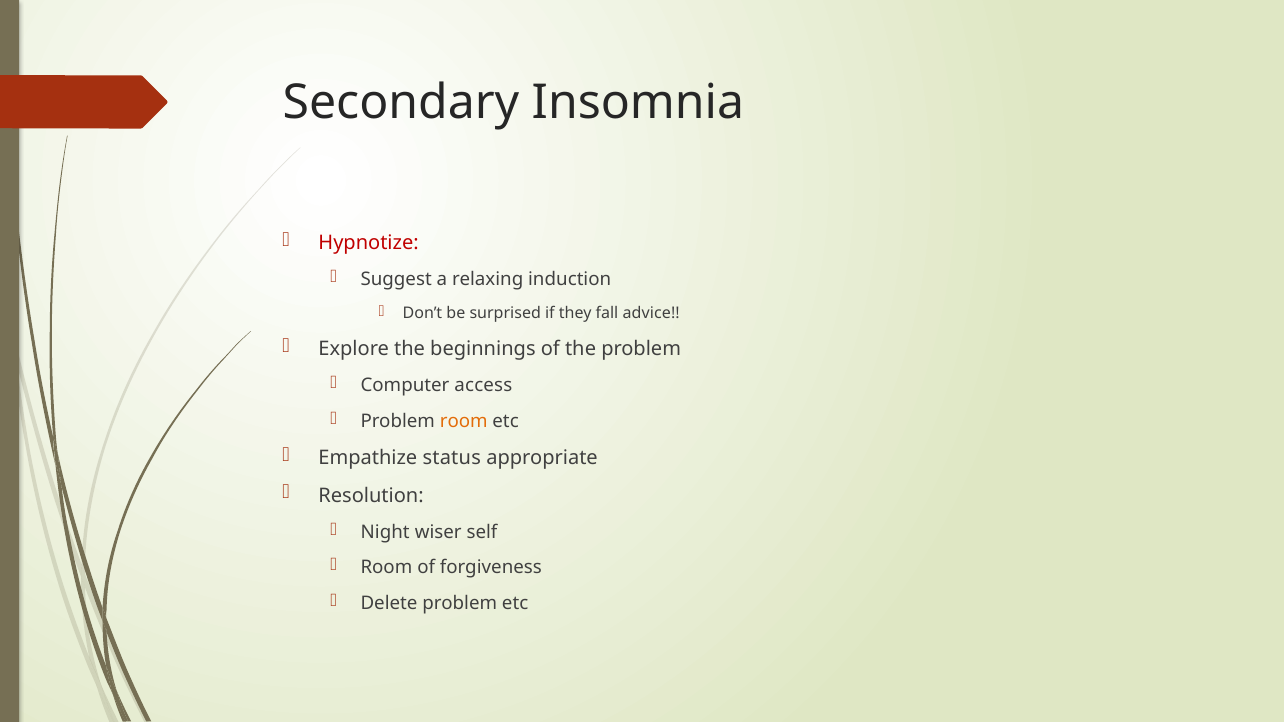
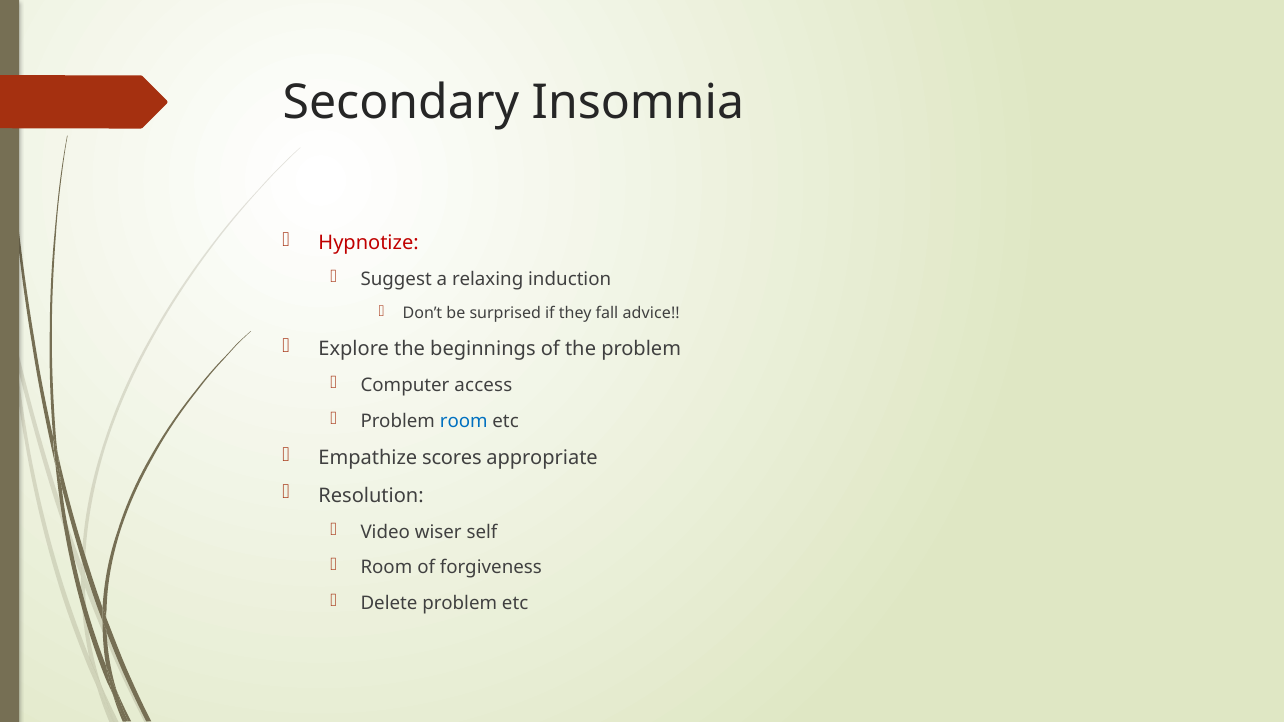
room at (464, 421) colour: orange -> blue
status: status -> scores
Night: Night -> Video
